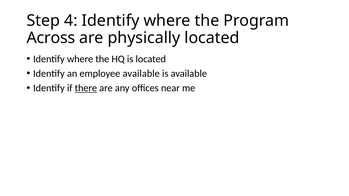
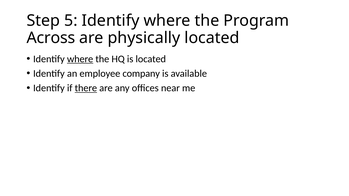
4: 4 -> 5
where at (80, 59) underline: none -> present
employee available: available -> company
